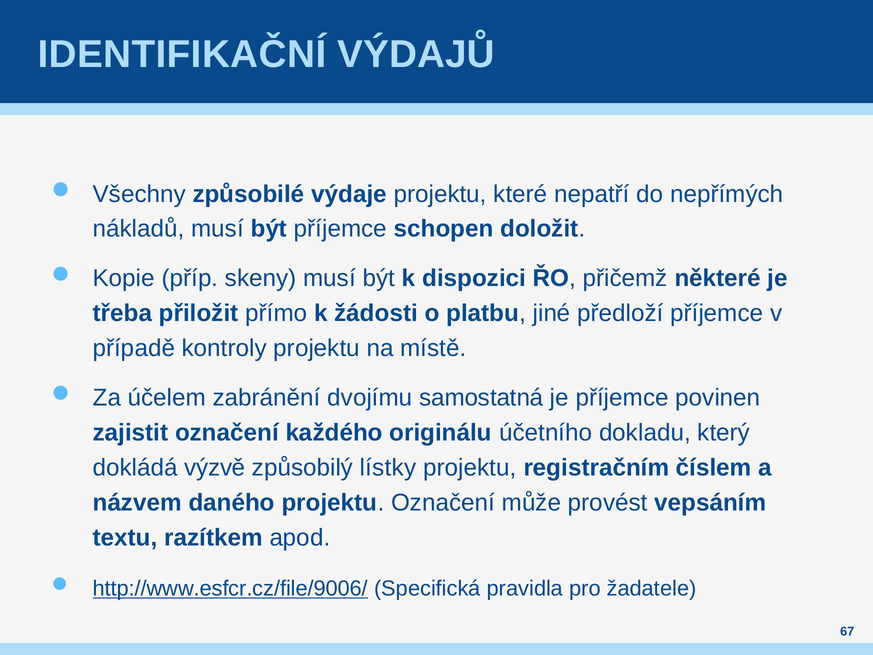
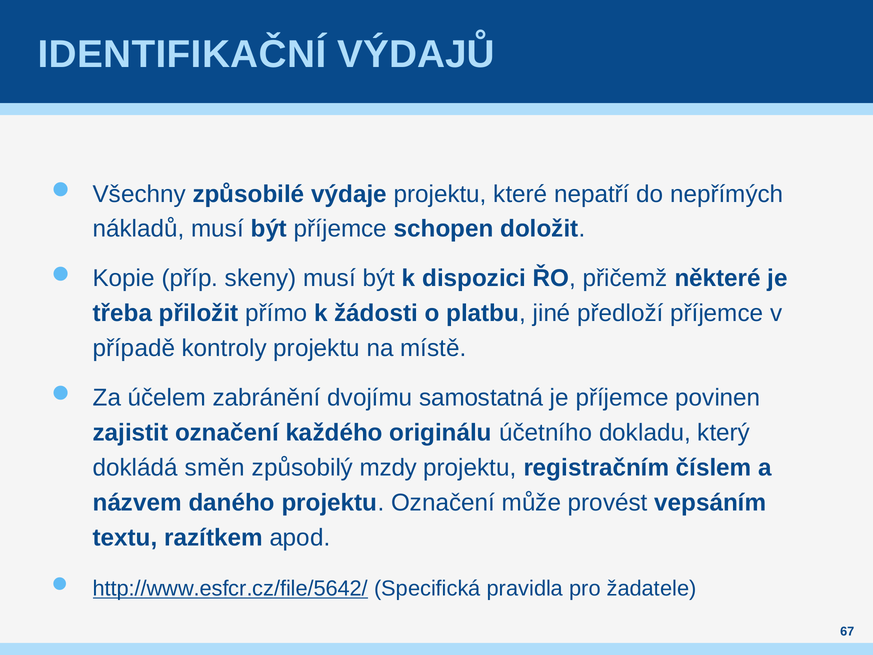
výzvě: výzvě -> směn
lístky: lístky -> mzdy
http://www.esfcr.cz/file/9006/: http://www.esfcr.cz/file/9006/ -> http://www.esfcr.cz/file/5642/
